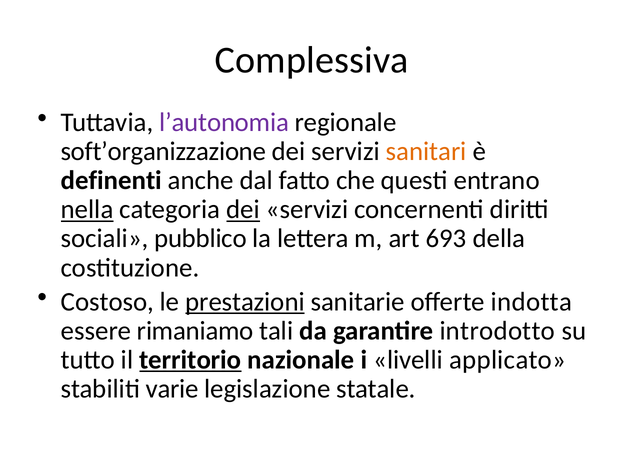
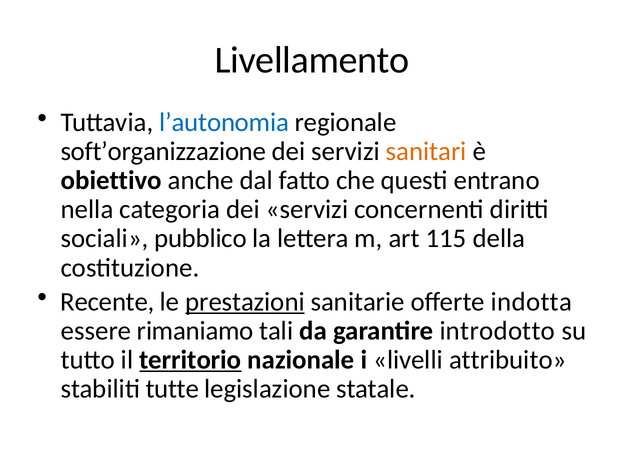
Complessiva: Complessiva -> Livellamento
l’autonomia colour: purple -> blue
definenti: definenti -> obiettivo
nella underline: present -> none
dei at (243, 210) underline: present -> none
693: 693 -> 115
Costoso: Costoso -> Recente
applicato: applicato -> attribuito
varie: varie -> tutte
